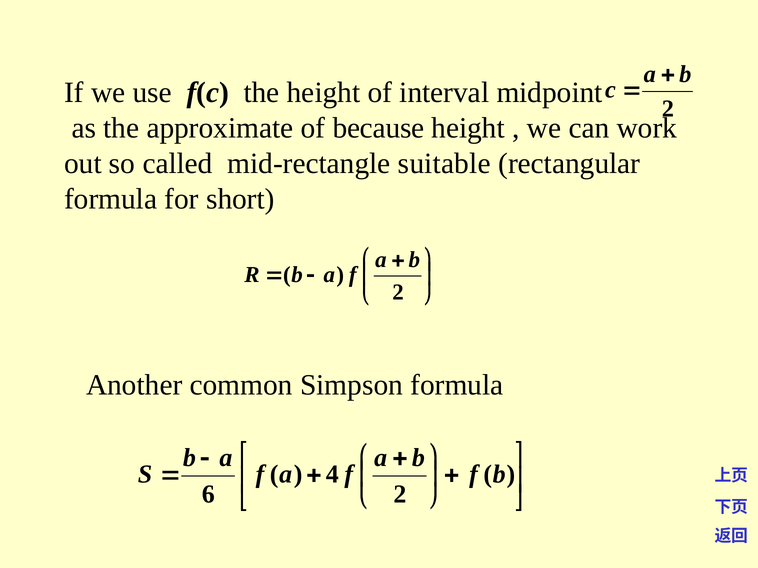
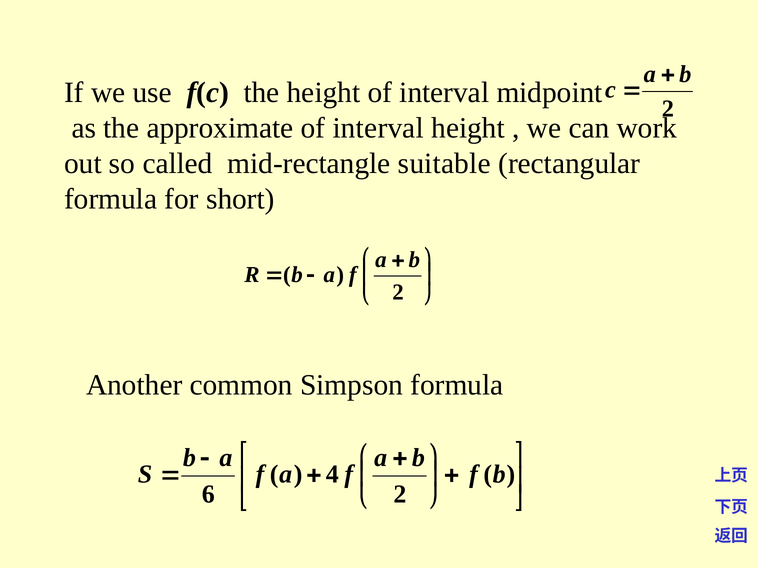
approximate of because: because -> interval
